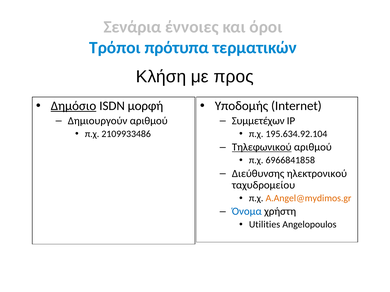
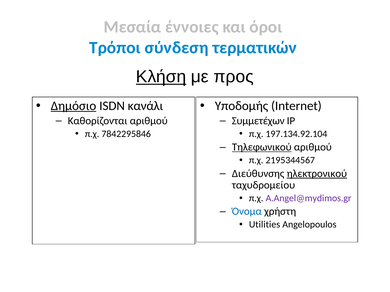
Σενάρια: Σενάρια -> Μεσαία
πρότυπα: πρότυπα -> σύνδεση
Κλήση underline: none -> present
μορφή: μορφή -> κανάλι
Δημιουργούν: Δημιουργούν -> Καθορίζονται
2109933486: 2109933486 -> 7842295846
195.634.92.104: 195.634.92.104 -> 197.134.92.104
6966841858: 6966841858 -> 2195344567
ηλεκτρονικού underline: none -> present
A.Angel@mydimos.gr colour: orange -> purple
